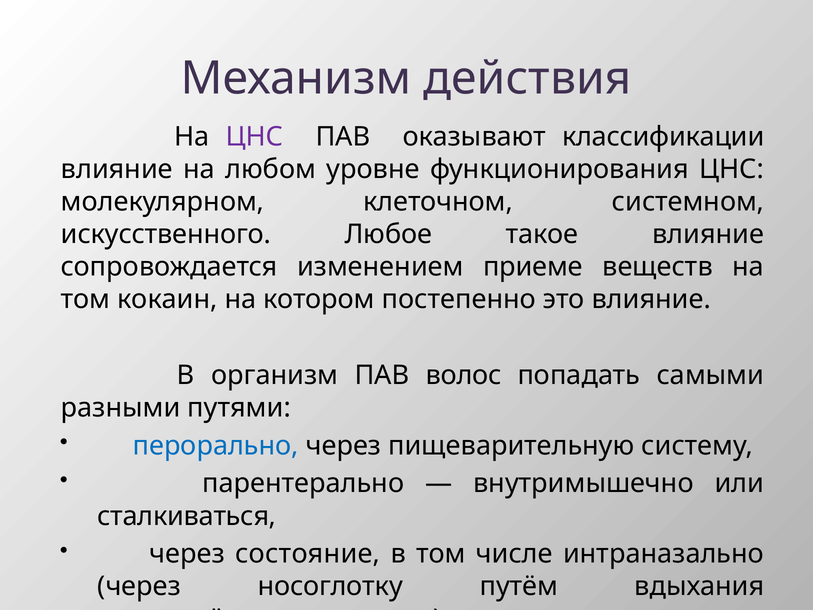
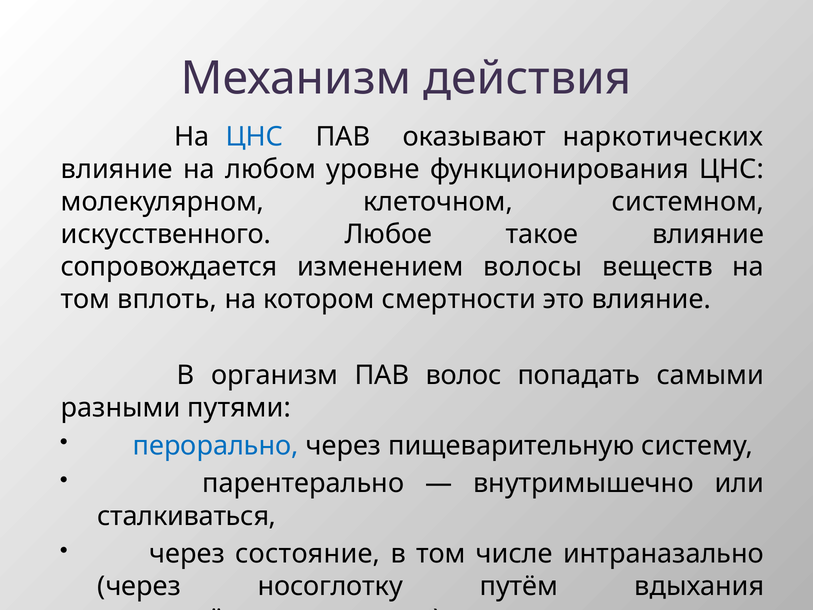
ЦНС at (254, 136) colour: purple -> blue
классификации: классификации -> наркотических
приеме: приеме -> волосы
кокаин: кокаин -> вплоть
постепенно: постепенно -> смертности
